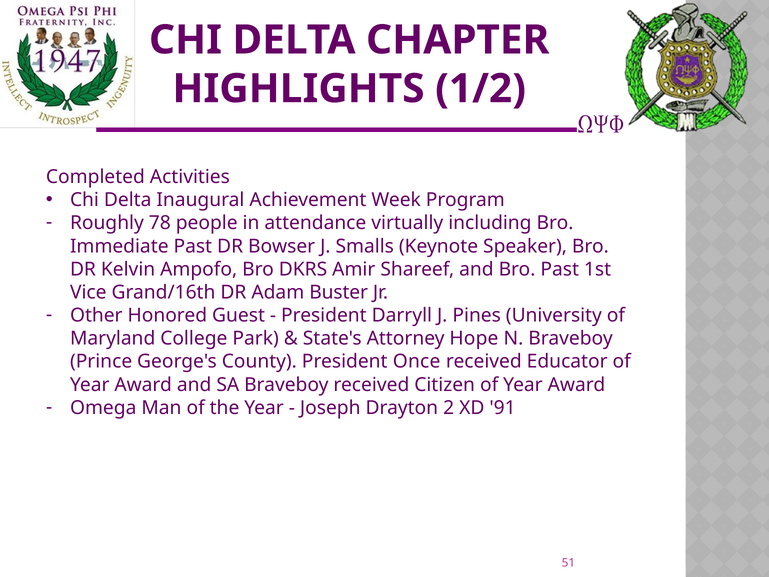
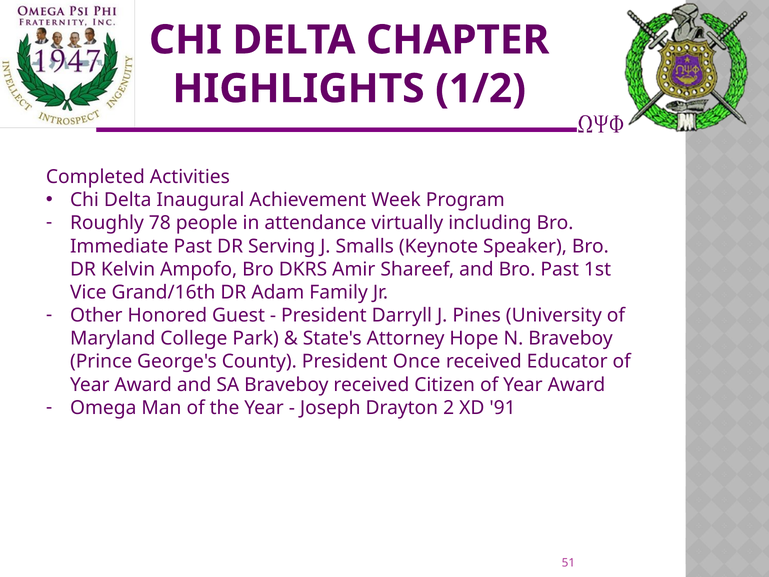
Bowser: Bowser -> Serving
Buster: Buster -> Family
